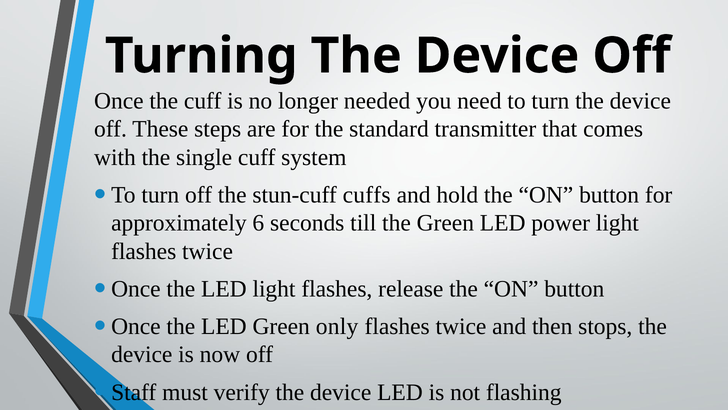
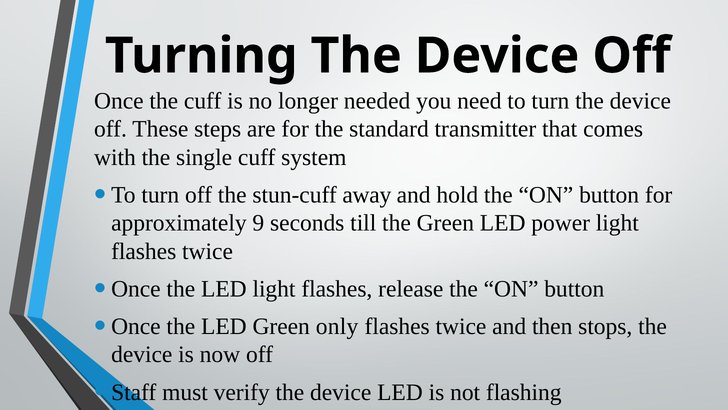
cuffs: cuffs -> away
6: 6 -> 9
